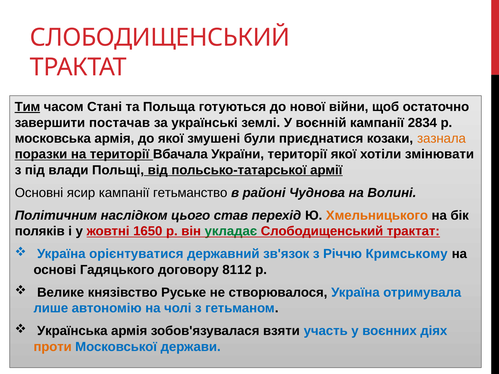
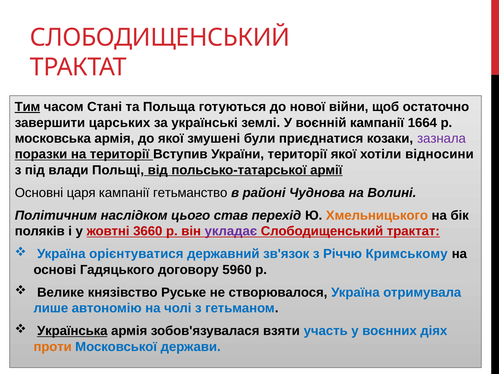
постачав: постачав -> царських
2834: 2834 -> 1664
зазнала colour: orange -> purple
Вбачала: Вбачала -> Вступив
змінювати: змінювати -> відносини
ясир: ясир -> царя
1650: 1650 -> 3660
укладає colour: green -> purple
8112: 8112 -> 5960
Українська underline: none -> present
